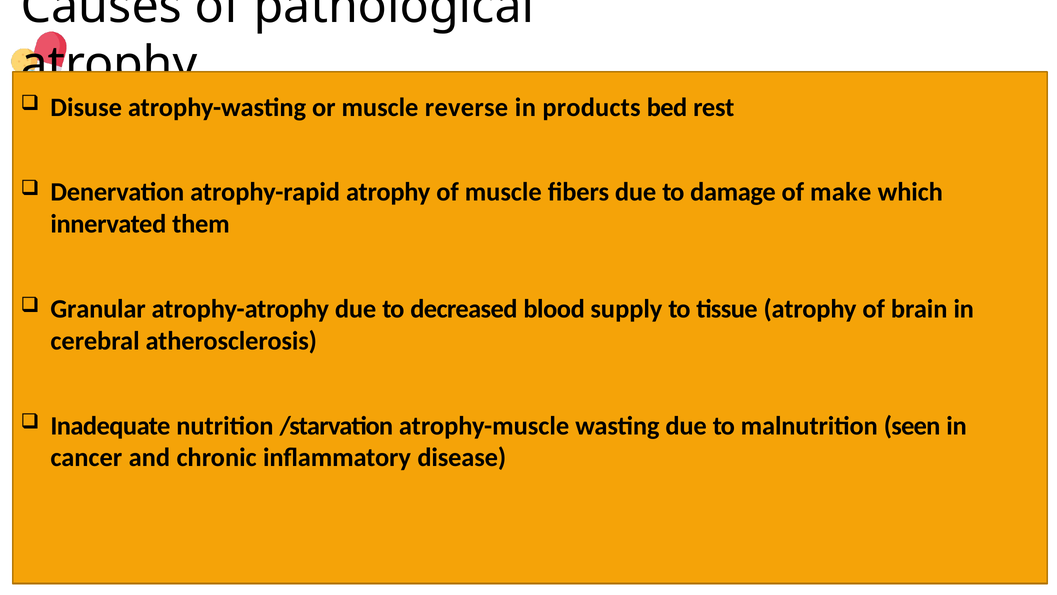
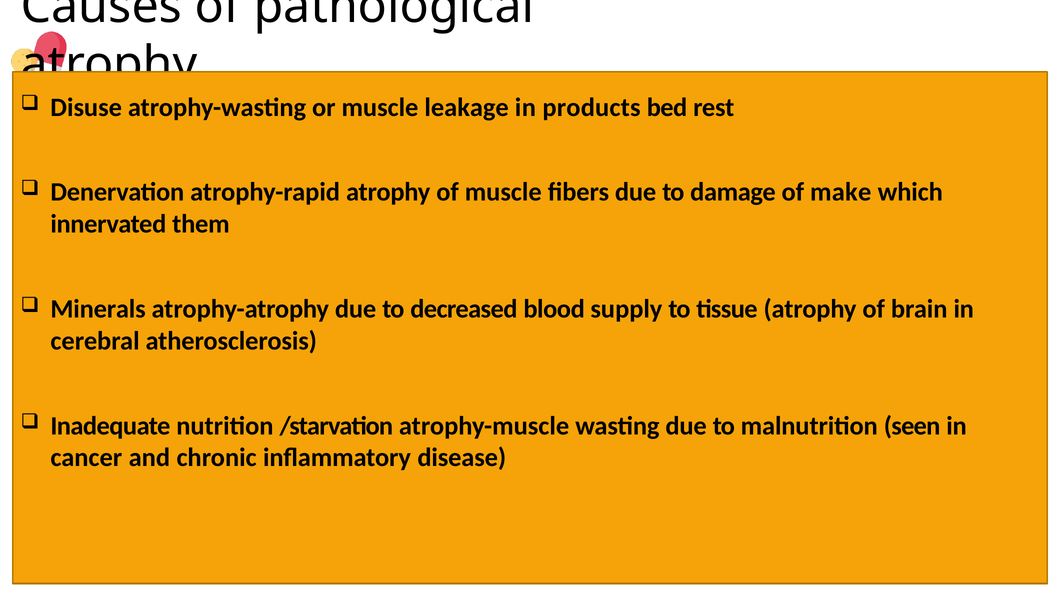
reverse: reverse -> leakage
Granular: Granular -> Minerals
